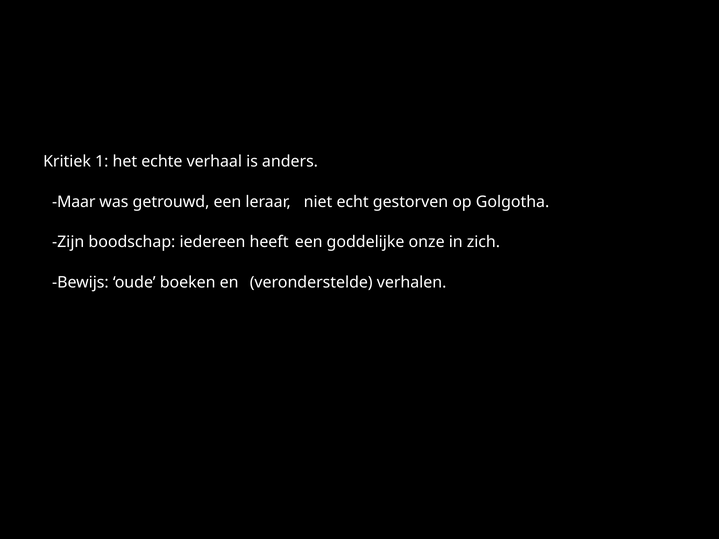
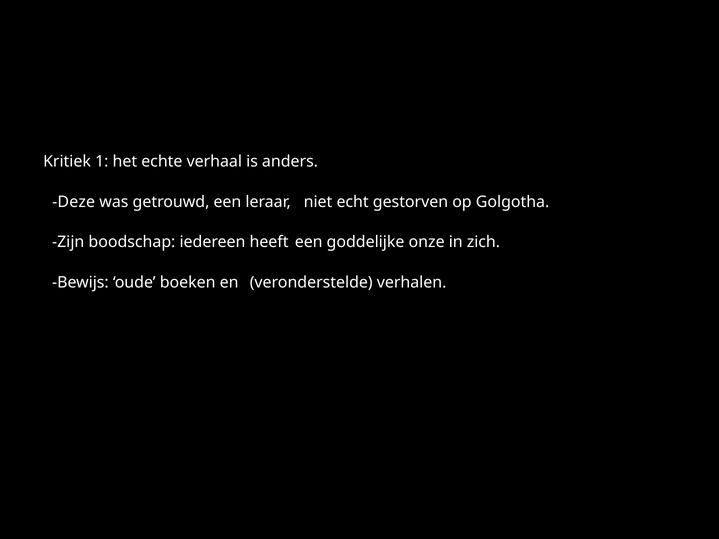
Maar: Maar -> Deze
